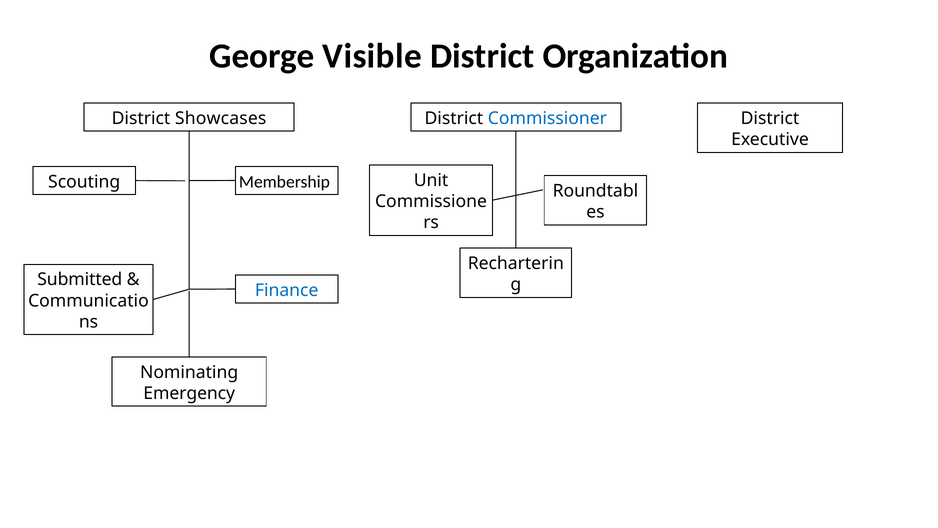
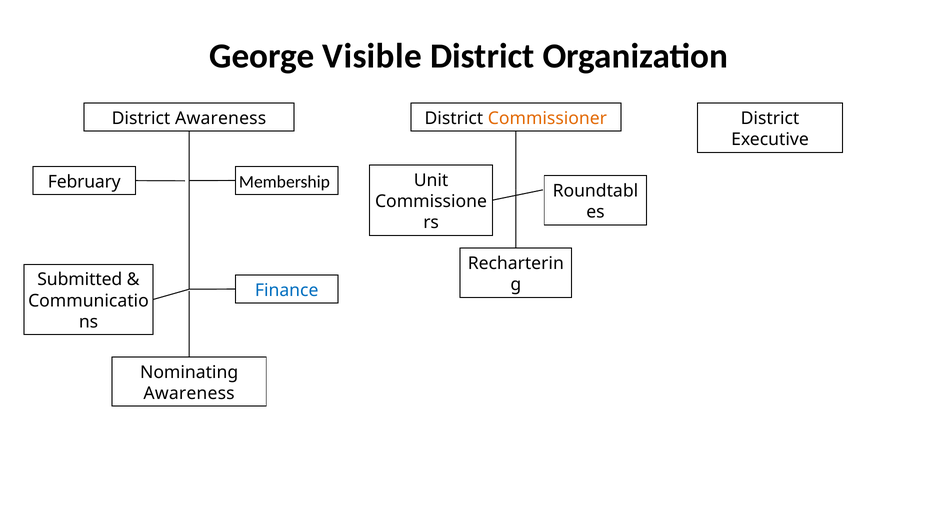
District Showcases: Showcases -> Awareness
Commissioner colour: blue -> orange
Scouting: Scouting -> February
Emergency at (189, 393): Emergency -> Awareness
